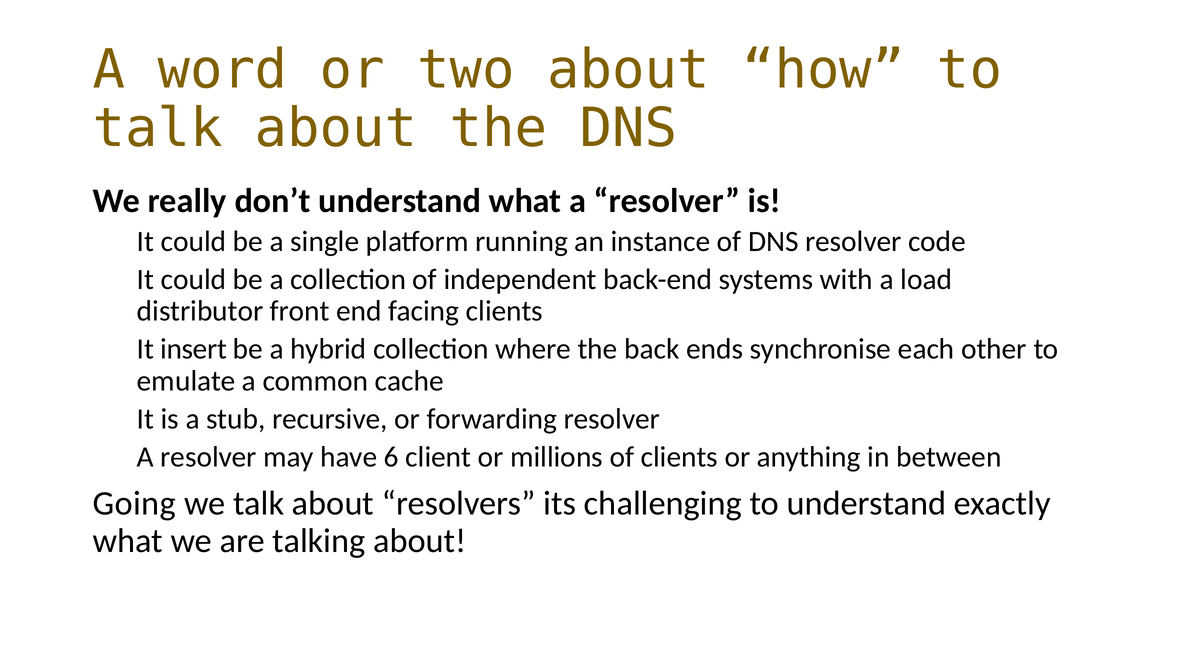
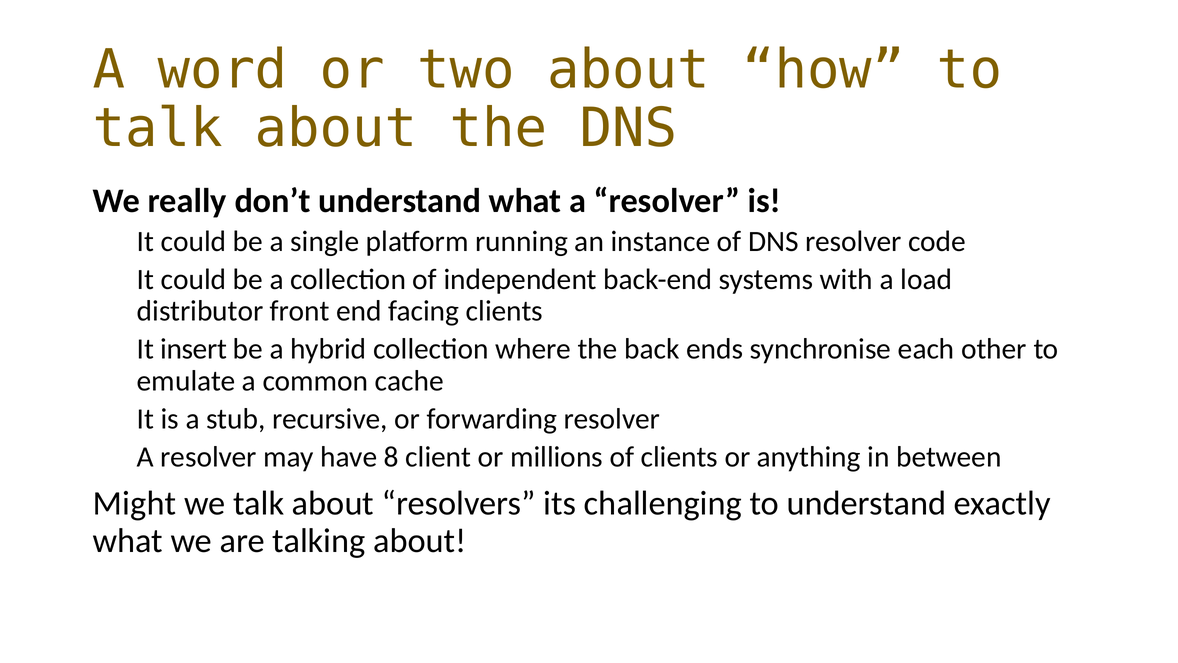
6: 6 -> 8
Going: Going -> Might
